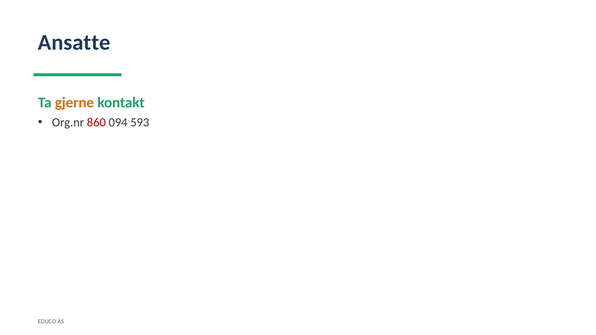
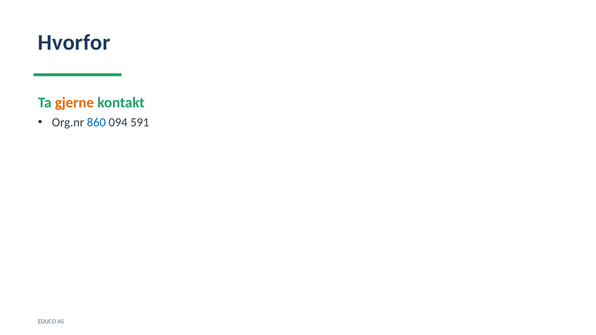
Ansatte: Ansatte -> Hvorfor
860 colour: red -> blue
593: 593 -> 591
